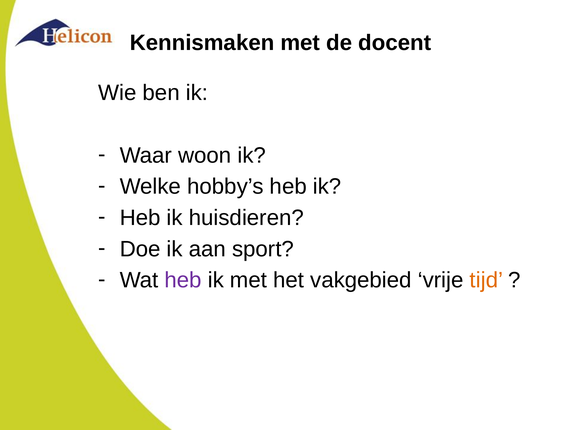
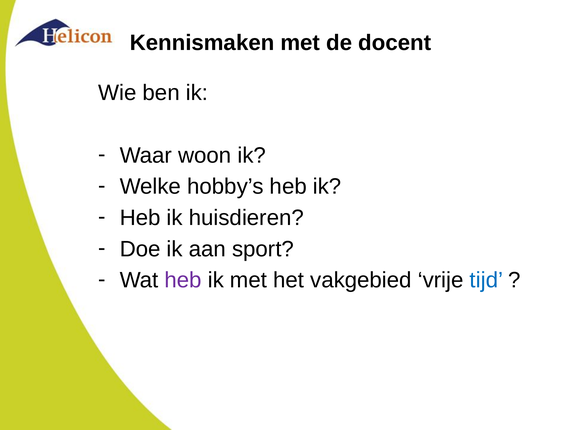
tijd colour: orange -> blue
